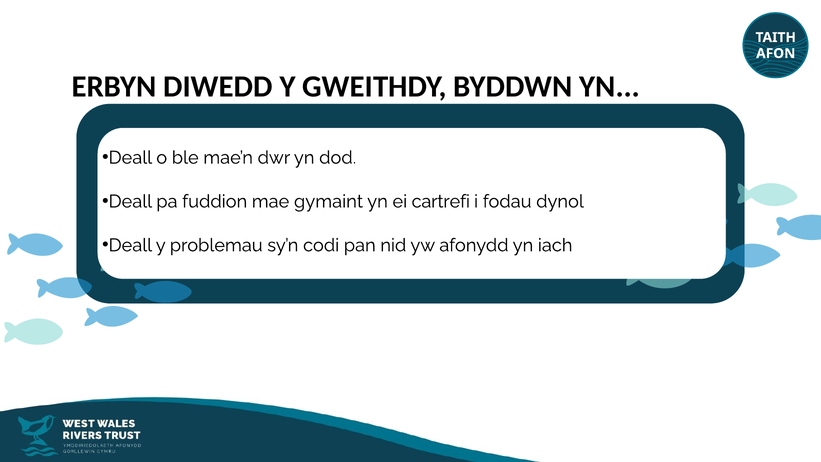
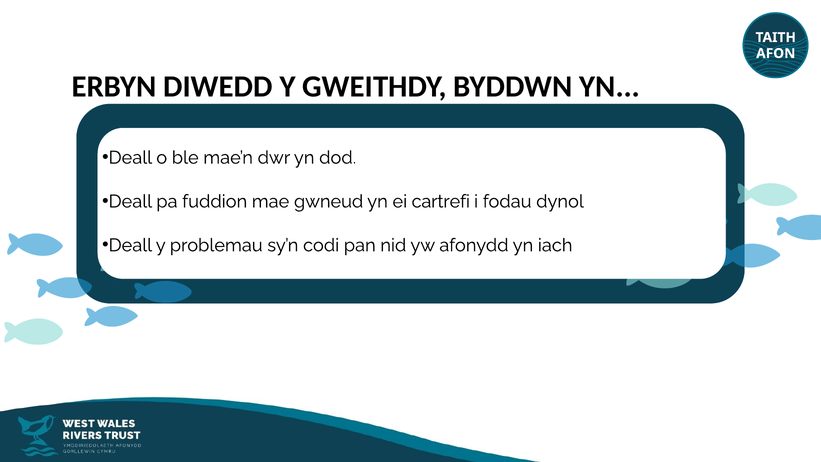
gymaint: gymaint -> gwneud
